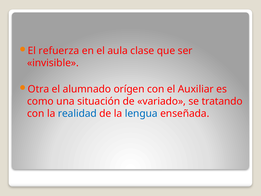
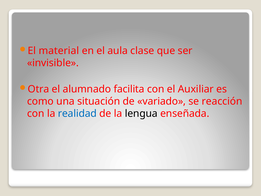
refuerza: refuerza -> material
orígen: orígen -> facilita
tratando: tratando -> reacción
lengua colour: blue -> black
